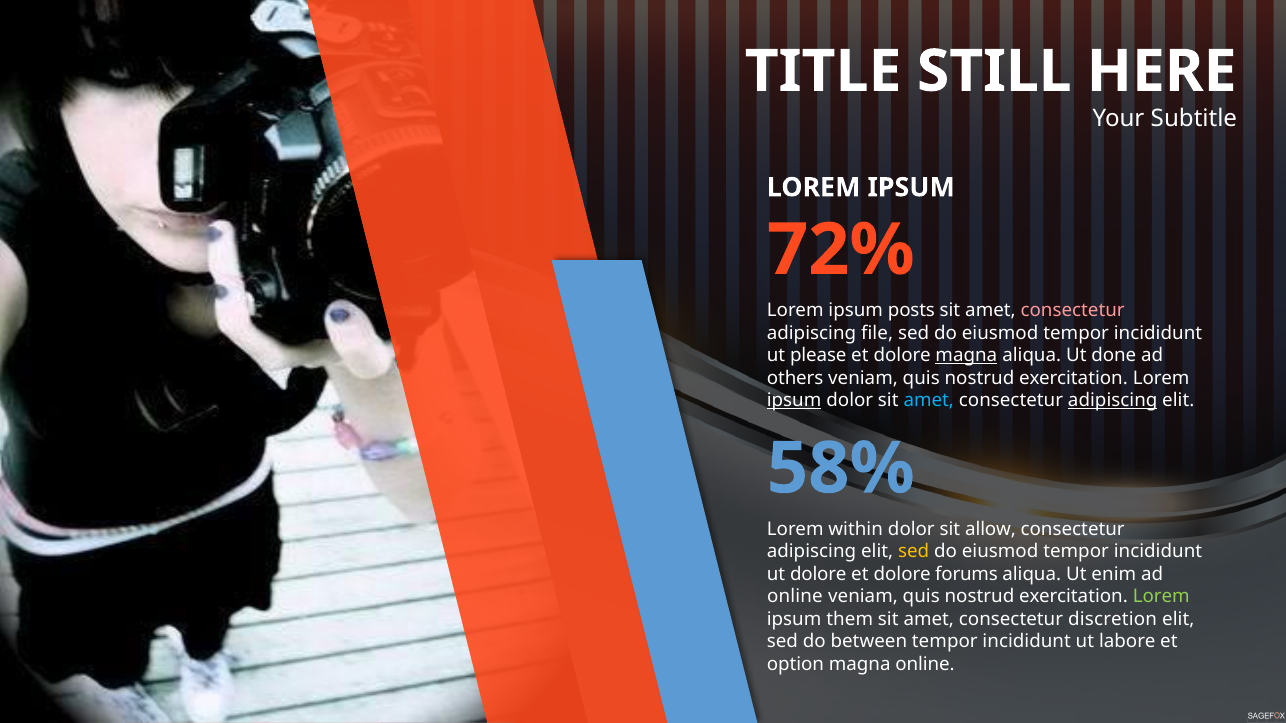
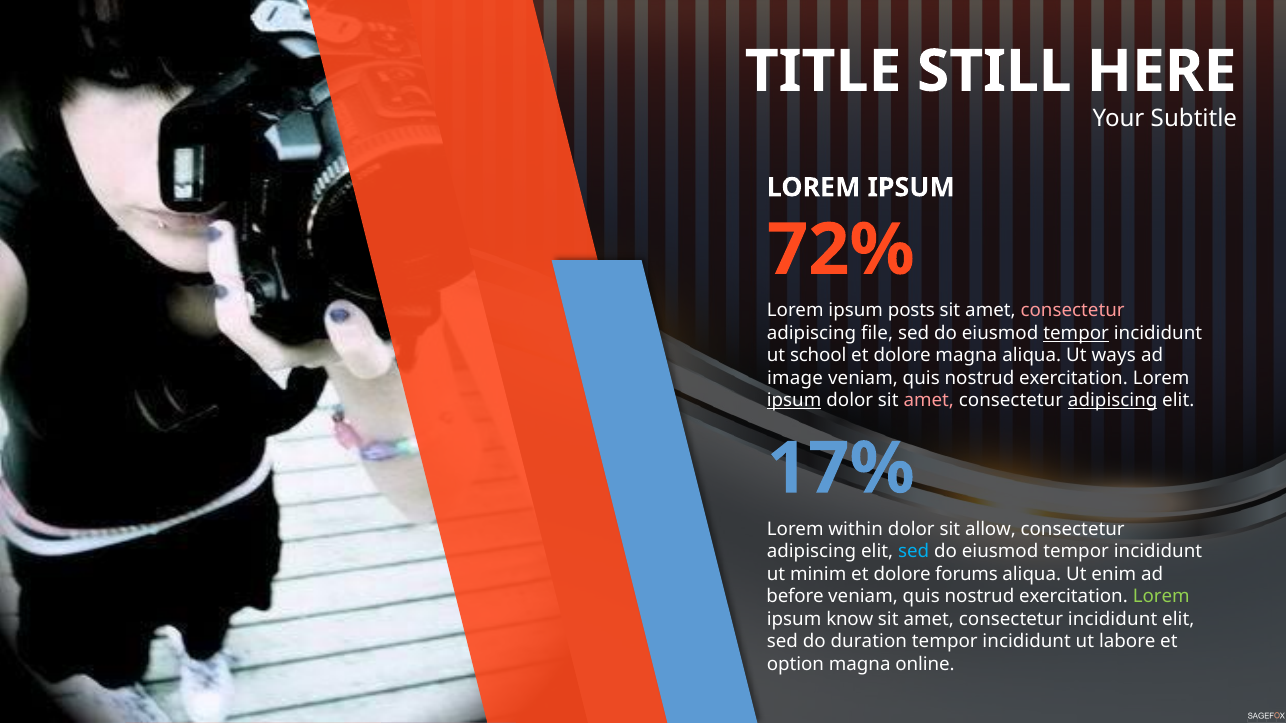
tempor at (1076, 333) underline: none -> present
please: please -> school
magna at (966, 356) underline: present -> none
done: done -> ways
others: others -> image
amet at (929, 401) colour: light blue -> pink
58%: 58% -> 17%
sed at (914, 552) colour: yellow -> light blue
ut dolore: dolore -> minim
online at (795, 597): online -> before
them: them -> know
consectetur discretion: discretion -> incididunt
between: between -> duration
